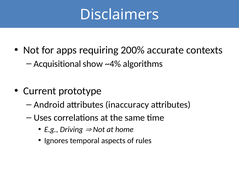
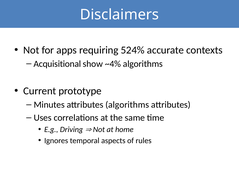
200%: 200% -> 524%
Android: Android -> Minutes
attributes inaccuracy: inaccuracy -> algorithms
